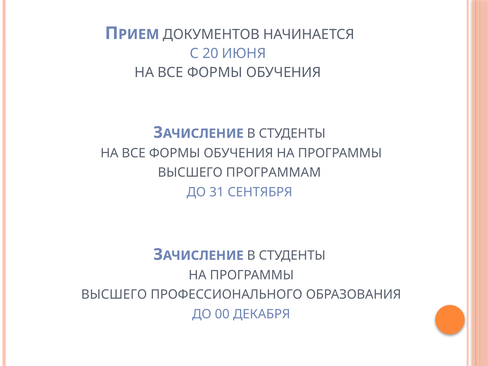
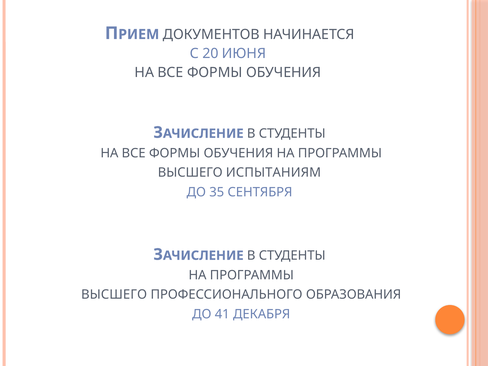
ПРОГРАММАМ: ПРОГРАММАМ -> ИСПЫТАНИЯМ
31: 31 -> 35
00: 00 -> 41
